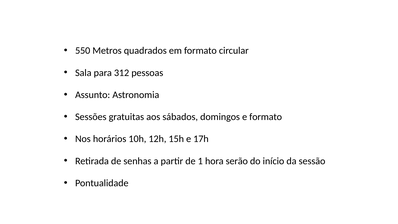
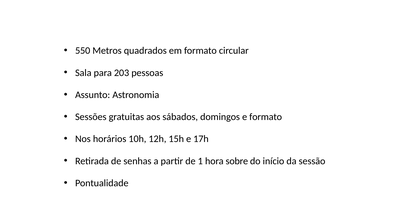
312: 312 -> 203
serão: serão -> sobre
